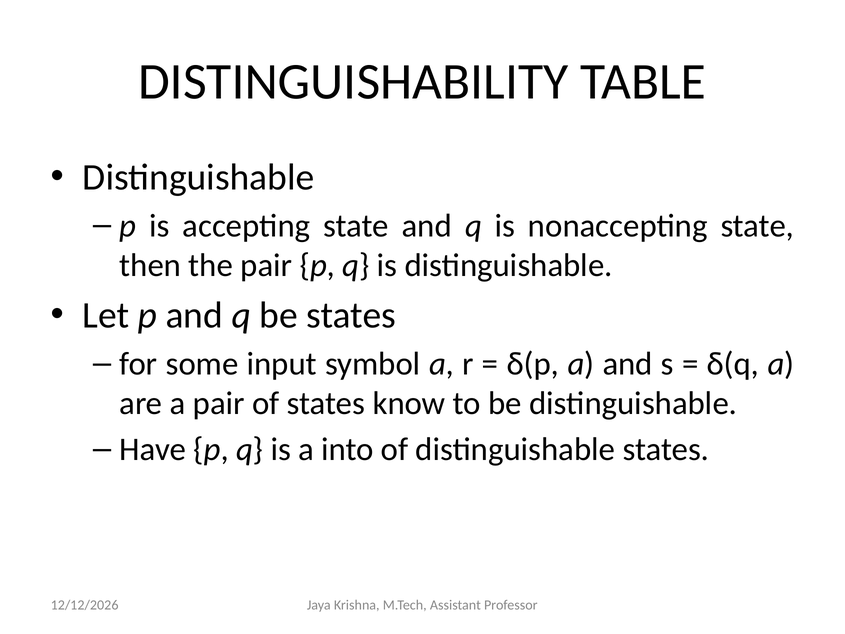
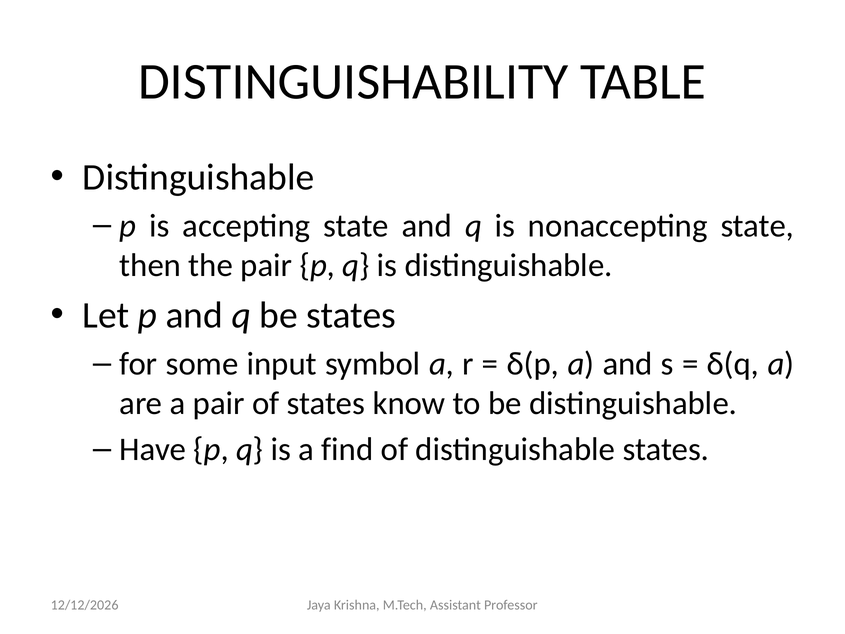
into: into -> find
